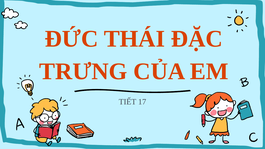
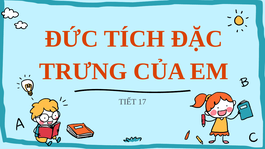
THÁI: THÁI -> TÍCH
